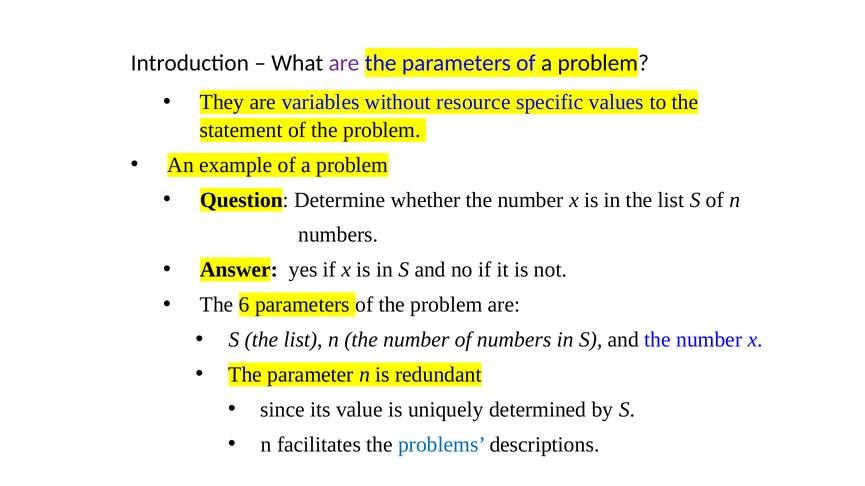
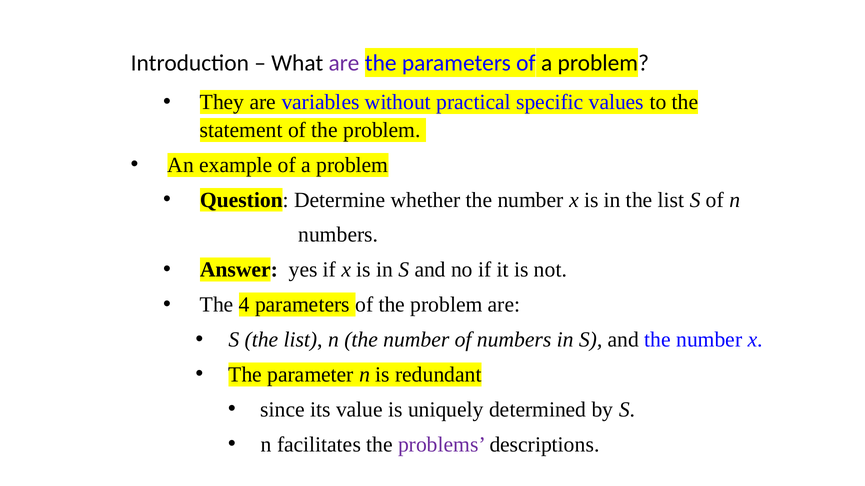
resource: resource -> practical
6: 6 -> 4
problems colour: blue -> purple
